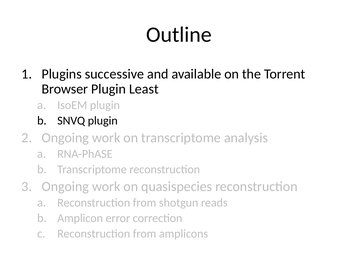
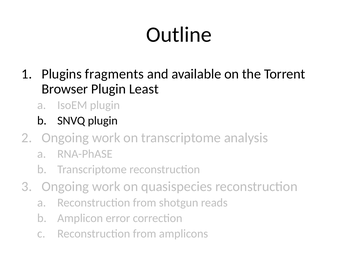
successive: successive -> fragments
